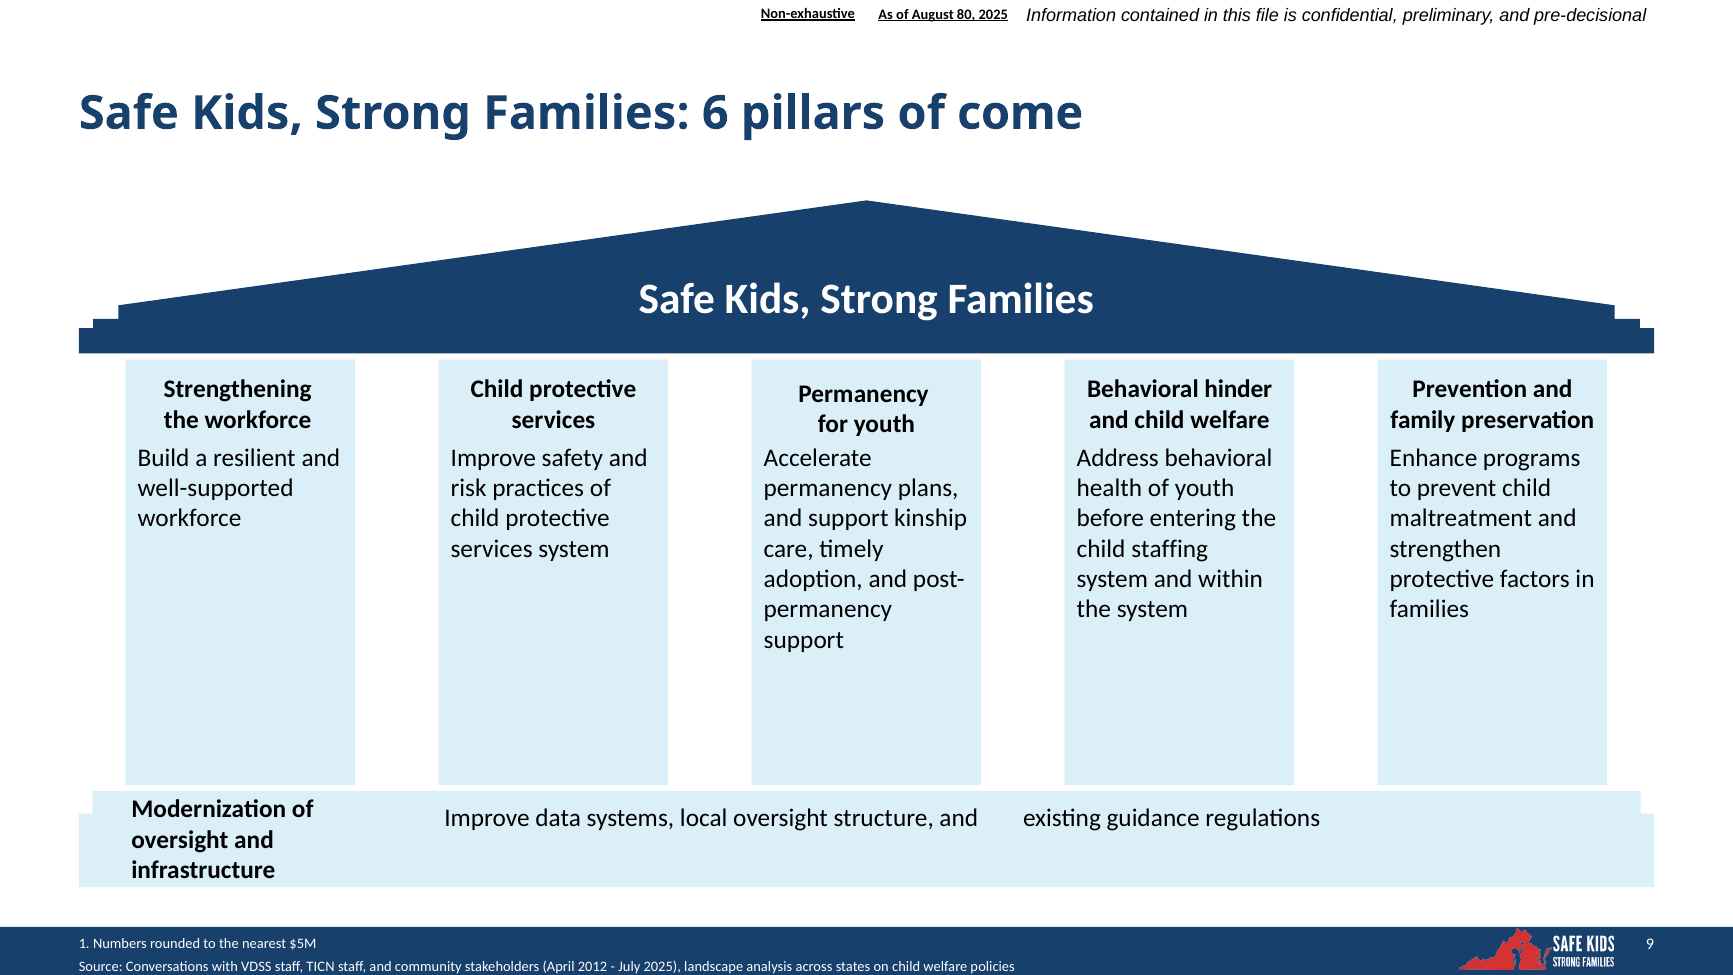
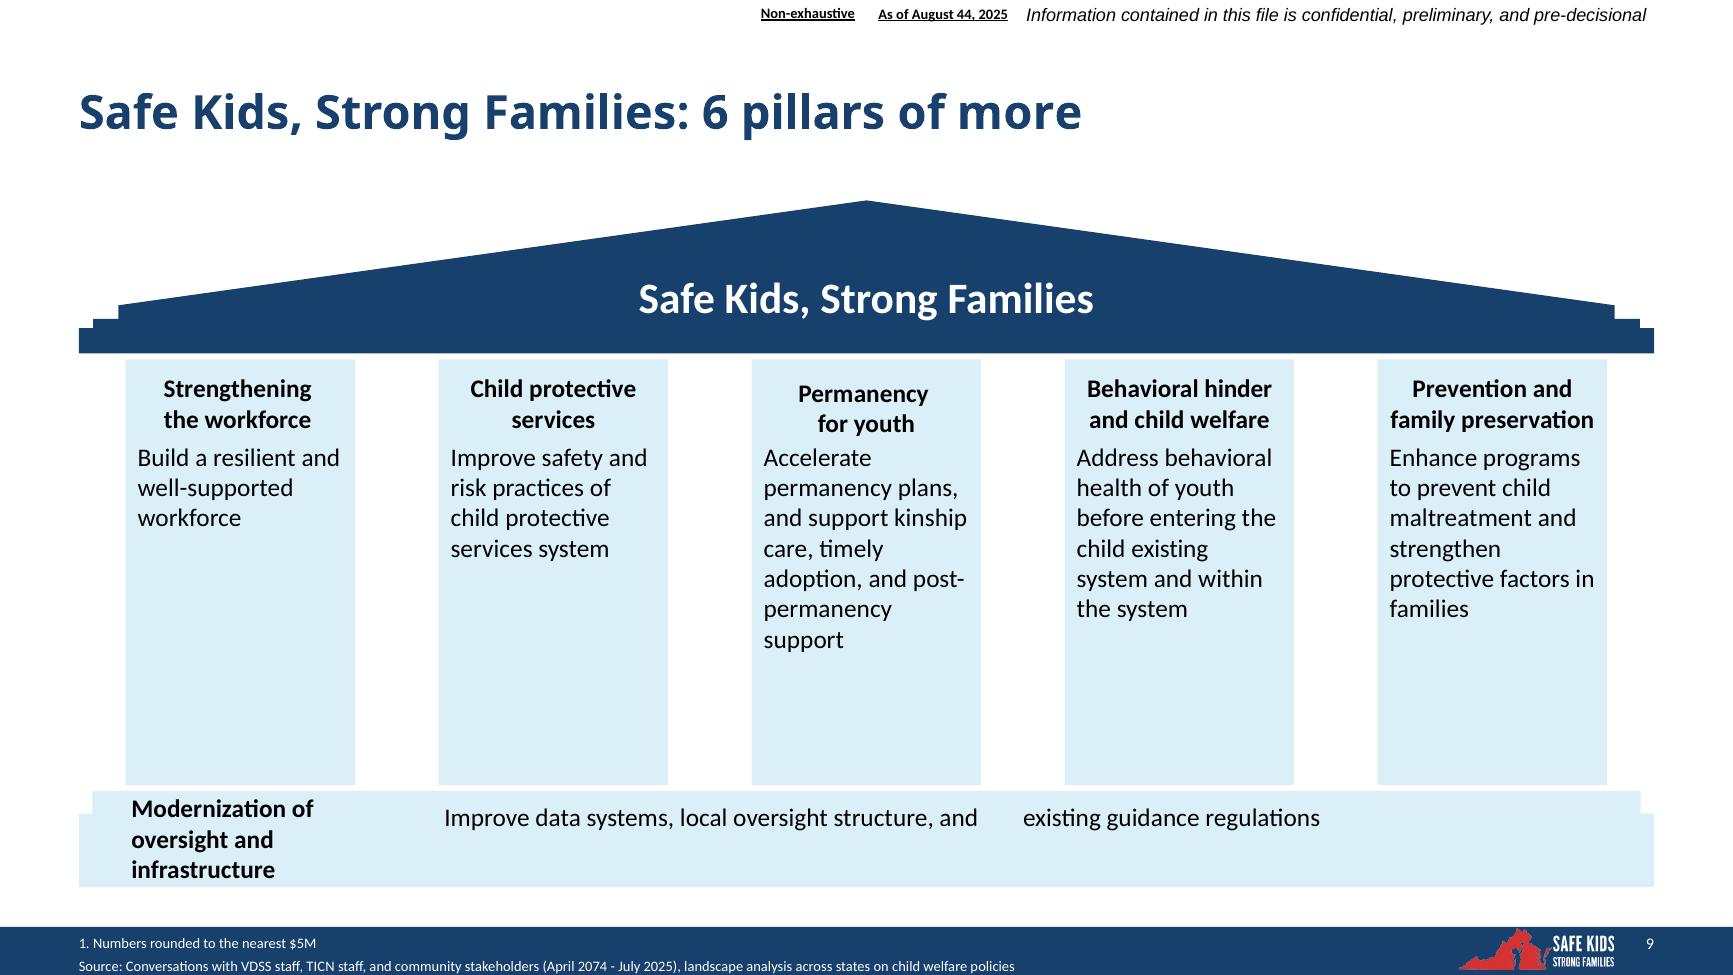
80: 80 -> 44
come: come -> more
child staffing: staffing -> existing
2012: 2012 -> 2074
